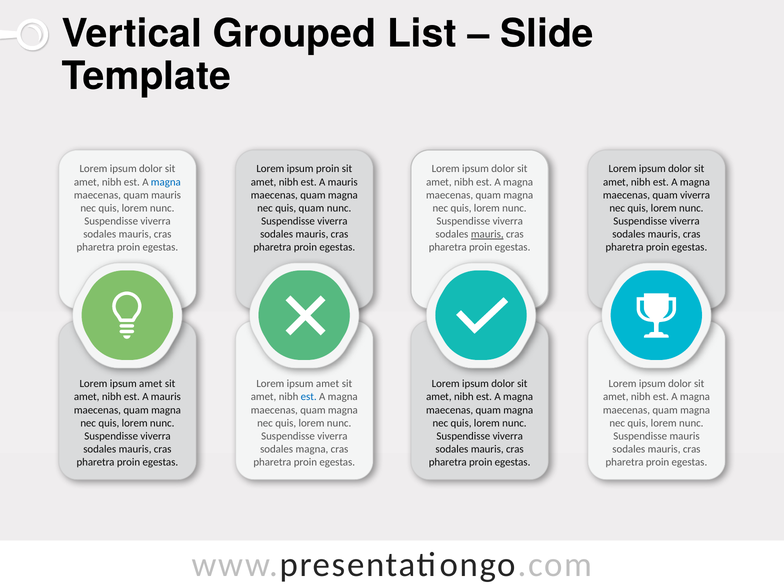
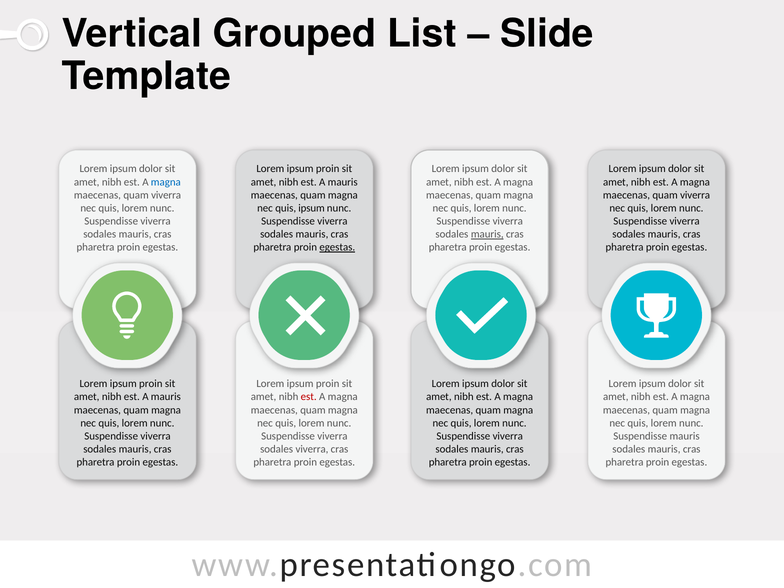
mauris at (166, 195): mauris -> viverra
quis quam: quam -> ipsum
egestas at (337, 247) underline: none -> present
amet at (151, 384): amet -> proin
amet at (328, 384): amet -> proin
est at (309, 397) colour: blue -> red
sodales magna: magna -> viverra
